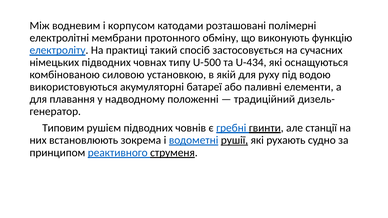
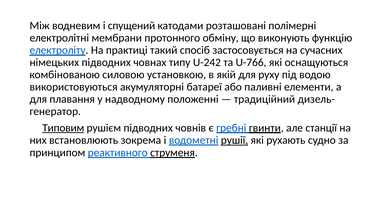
корпусом: корпусом -> спущений
U-500: U-500 -> U-242
U-434: U-434 -> U-766
Типовим underline: none -> present
